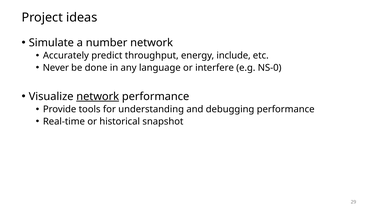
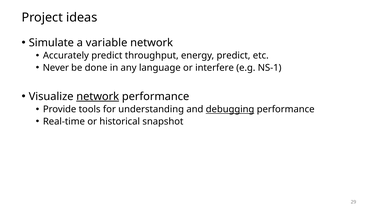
number: number -> variable
energy include: include -> predict
NS-0: NS-0 -> NS-1
debugging underline: none -> present
